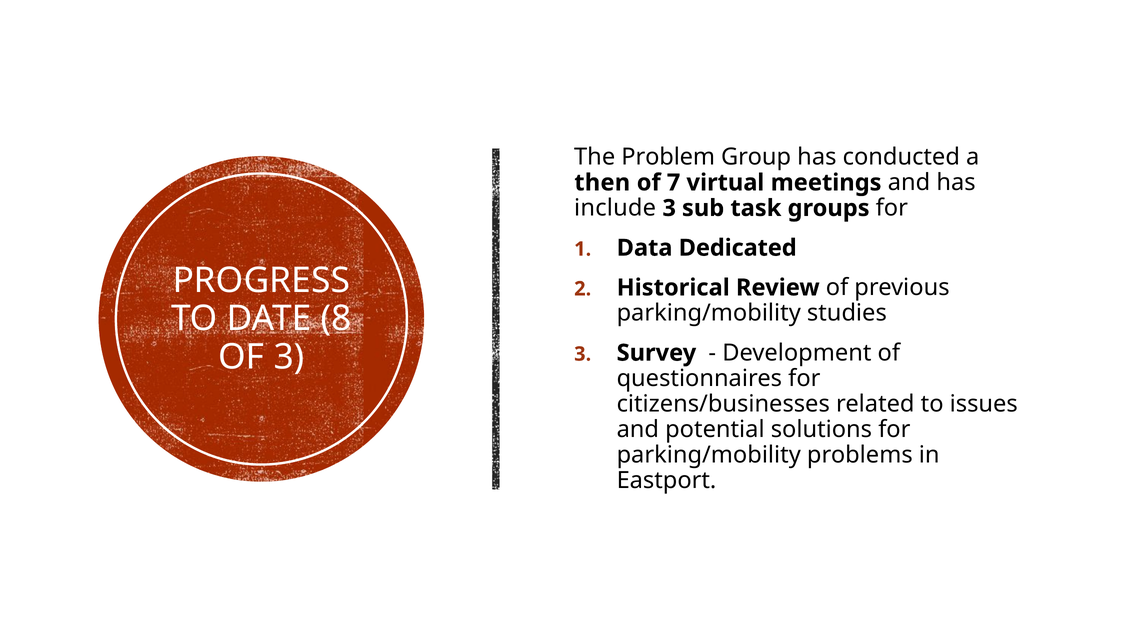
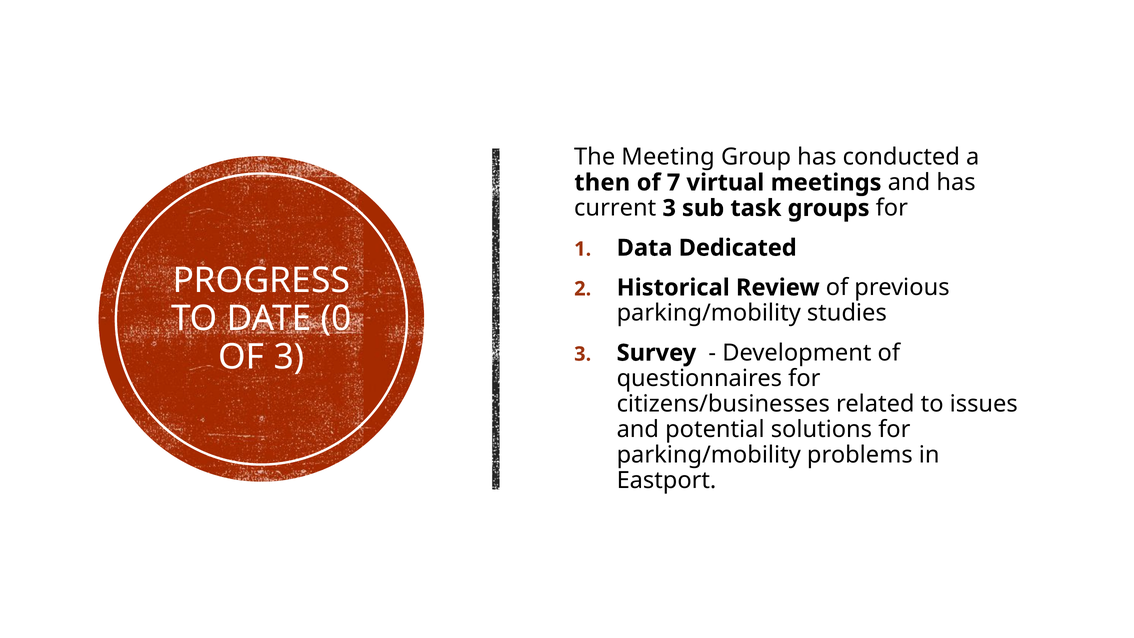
Problem: Problem -> Meeting
include: include -> current
8: 8 -> 0
